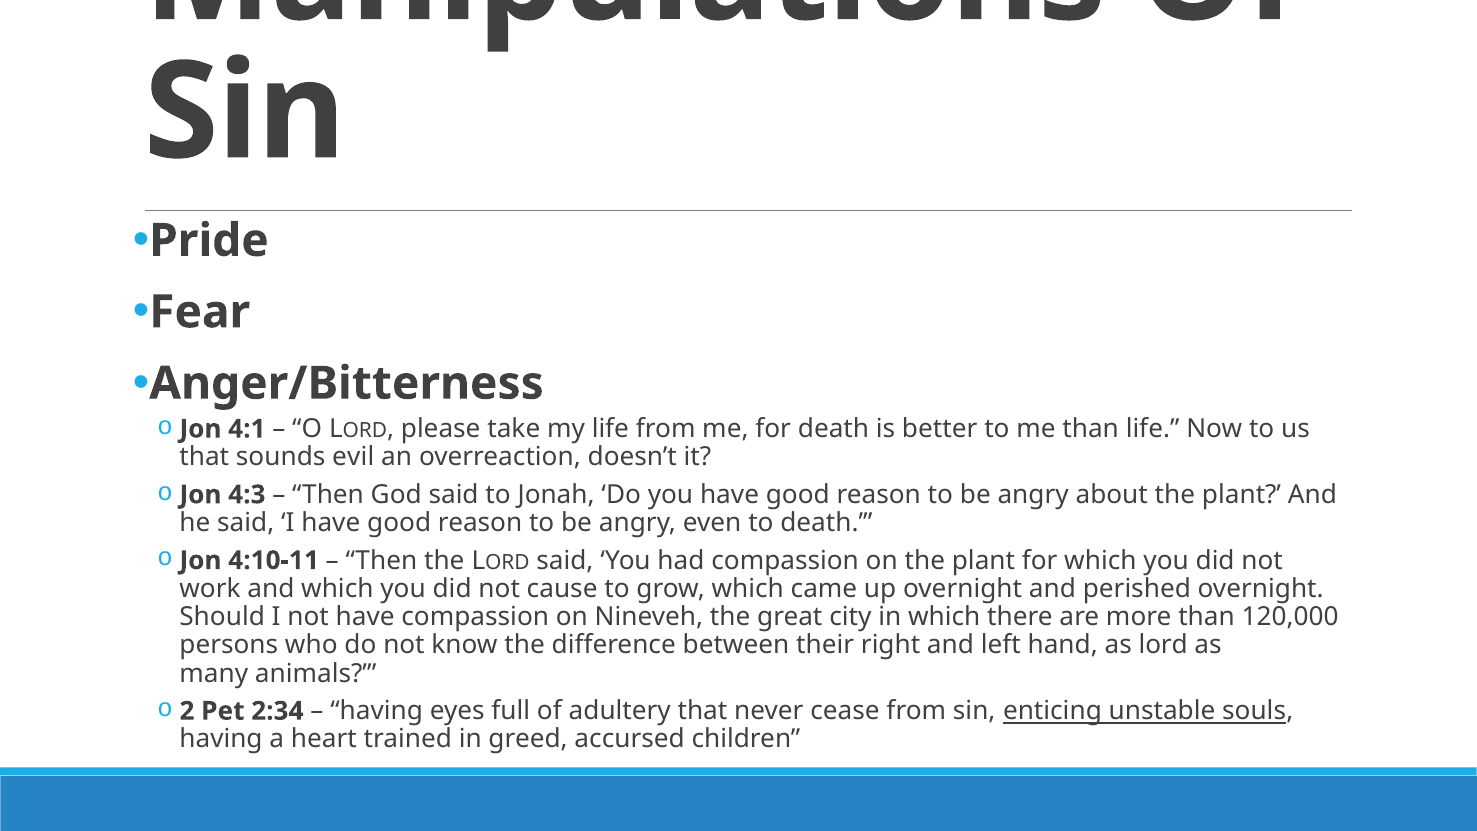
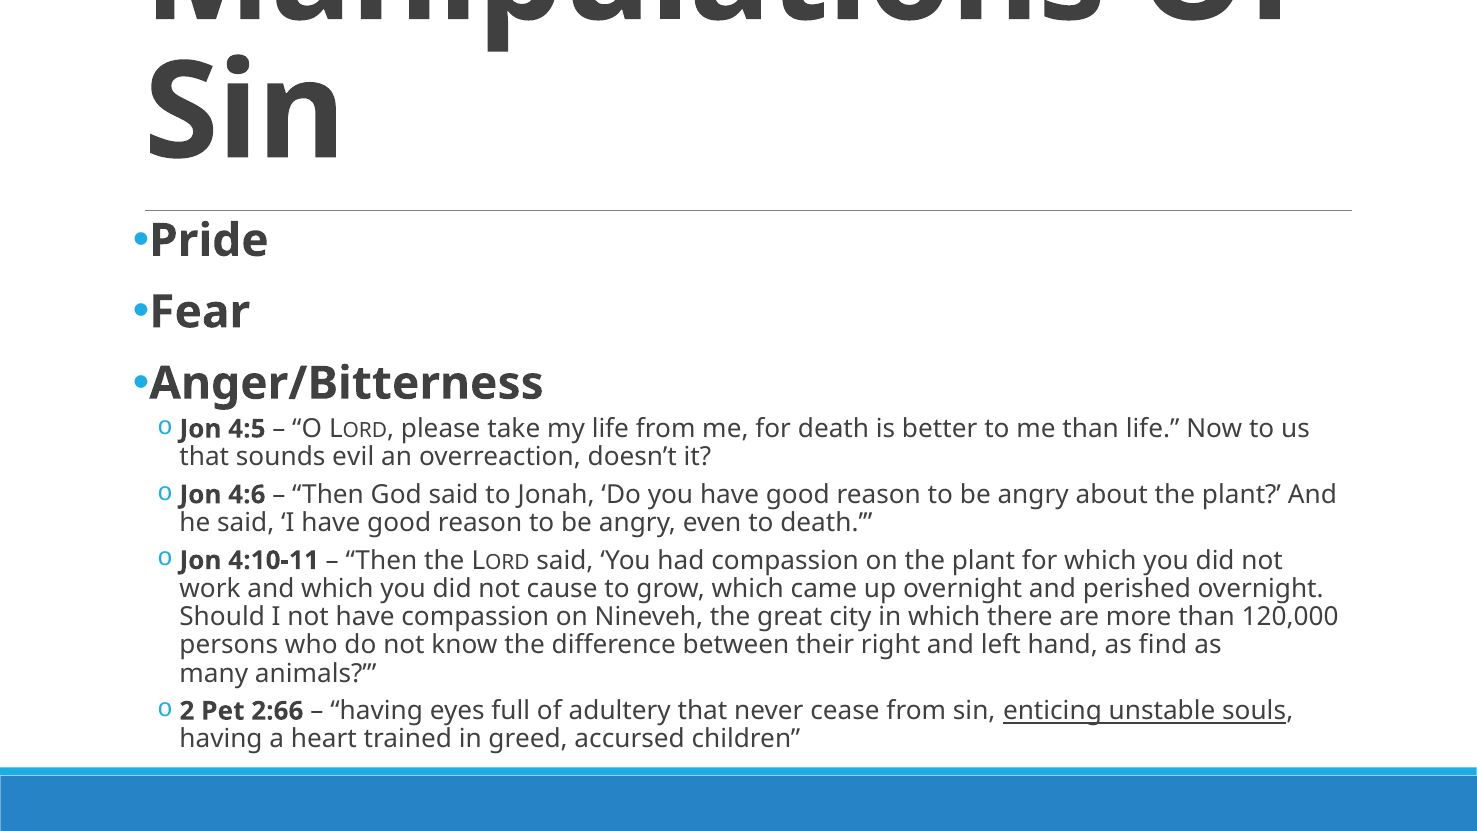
4:1: 4:1 -> 4:5
4:3: 4:3 -> 4:6
lord: lord -> find
2:34: 2:34 -> 2:66
